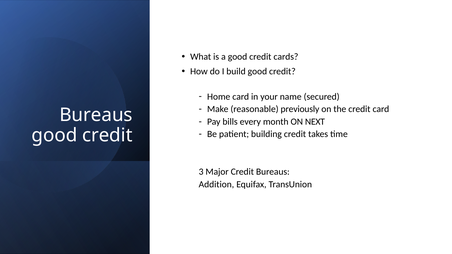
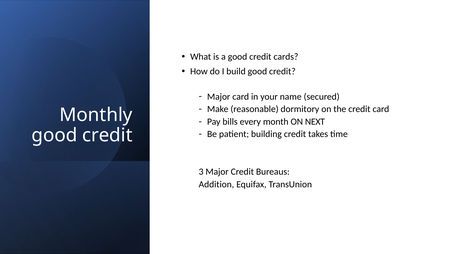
Home at (219, 97): Home -> Major
previously: previously -> dormitory
Bureaus at (96, 115): Bureaus -> Monthly
